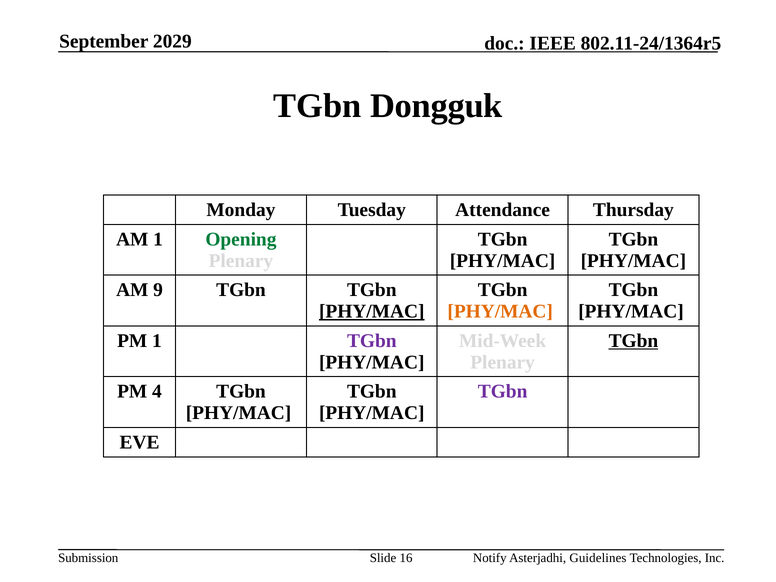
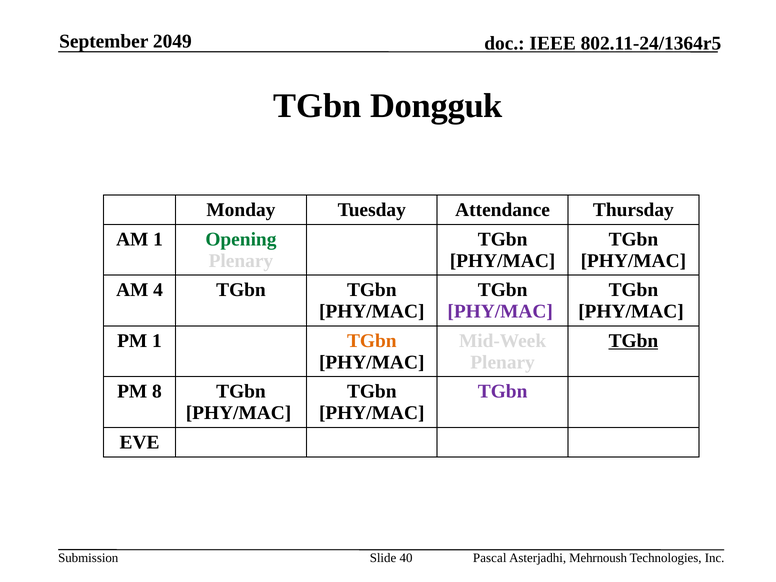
2029: 2029 -> 2049
9: 9 -> 4
PHY/MAC at (372, 311) underline: present -> none
PHY/MAC at (500, 311) colour: orange -> purple
TGbn at (372, 341) colour: purple -> orange
4: 4 -> 8
16: 16 -> 40
Notify: Notify -> Pascal
Guidelines: Guidelines -> Mehrnoush
